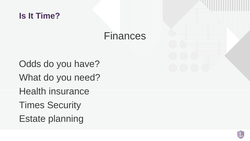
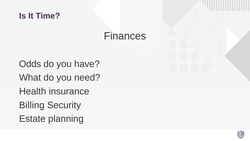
Times: Times -> Billing
